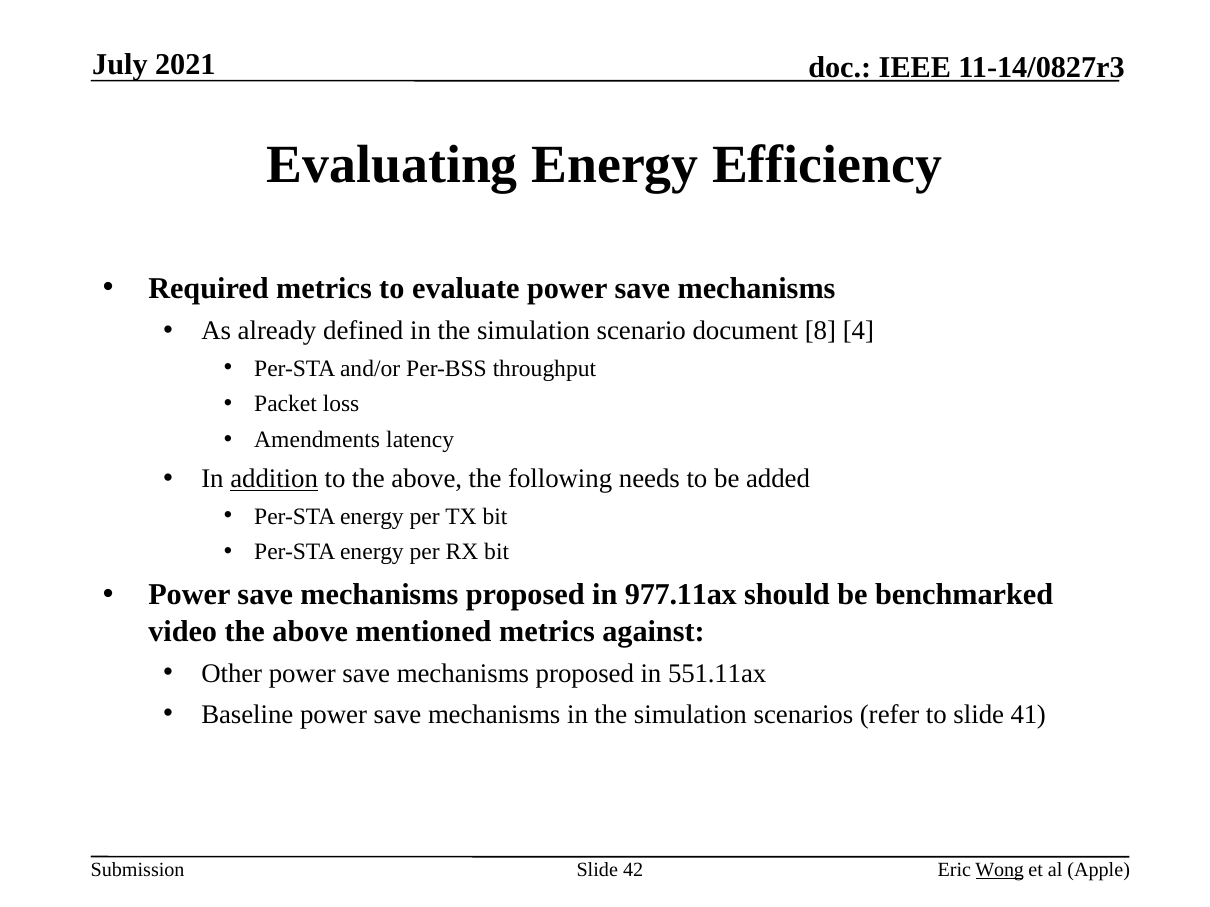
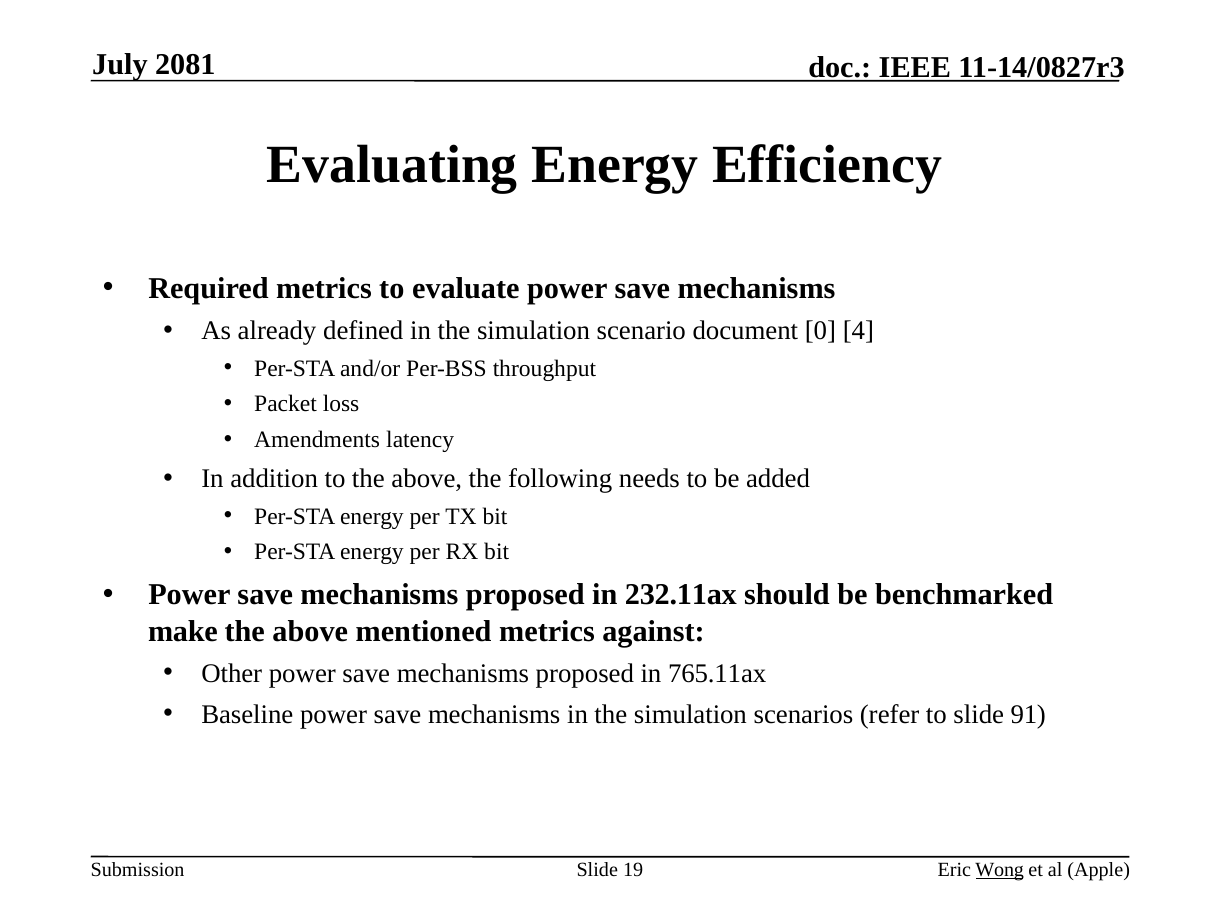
2021: 2021 -> 2081
8: 8 -> 0
addition underline: present -> none
977.11ax: 977.11ax -> 232.11ax
video: video -> make
551.11ax: 551.11ax -> 765.11ax
41: 41 -> 91
42: 42 -> 19
